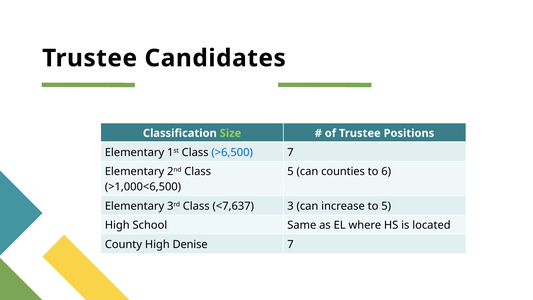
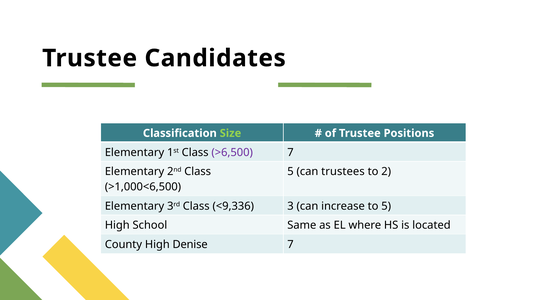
>6,500 colour: blue -> purple
counties: counties -> trustees
6: 6 -> 2
<7,637: <7,637 -> <9,336
